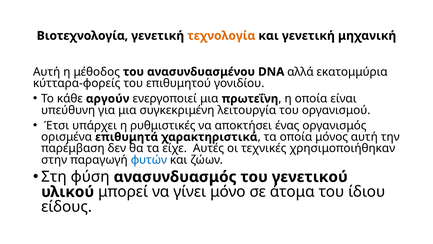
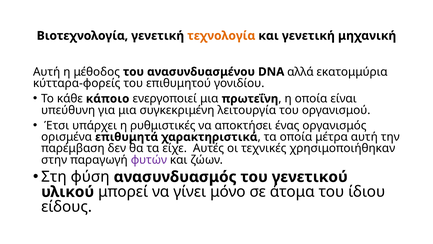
αργούν: αργούν -> κάποιο
μόνος: μόνος -> μέτρα
φυτών colour: blue -> purple
